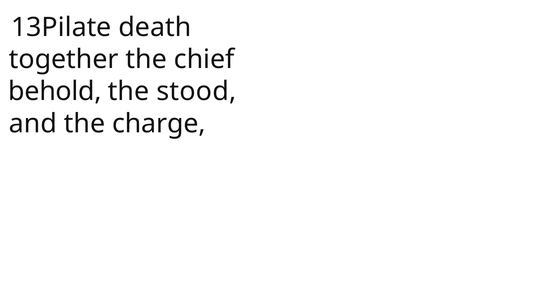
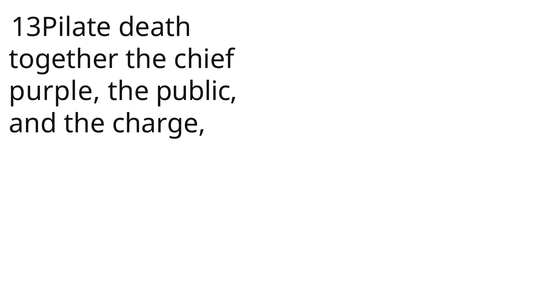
behold: behold -> purple
stood: stood -> public
